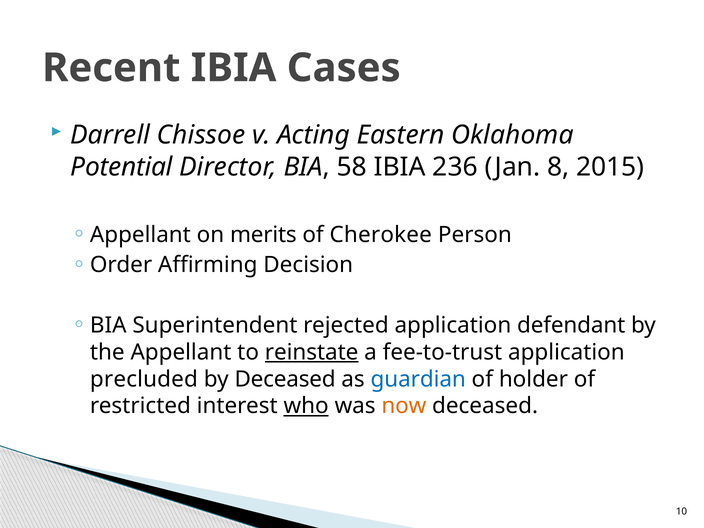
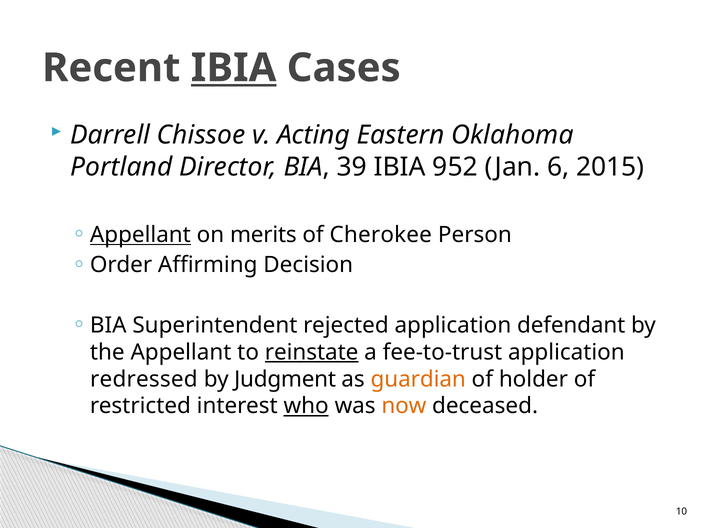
IBIA at (234, 68) underline: none -> present
Potential: Potential -> Portland
58: 58 -> 39
236: 236 -> 952
8: 8 -> 6
Appellant at (140, 235) underline: none -> present
precluded: precluded -> redressed
by Deceased: Deceased -> Judgment
guardian colour: blue -> orange
